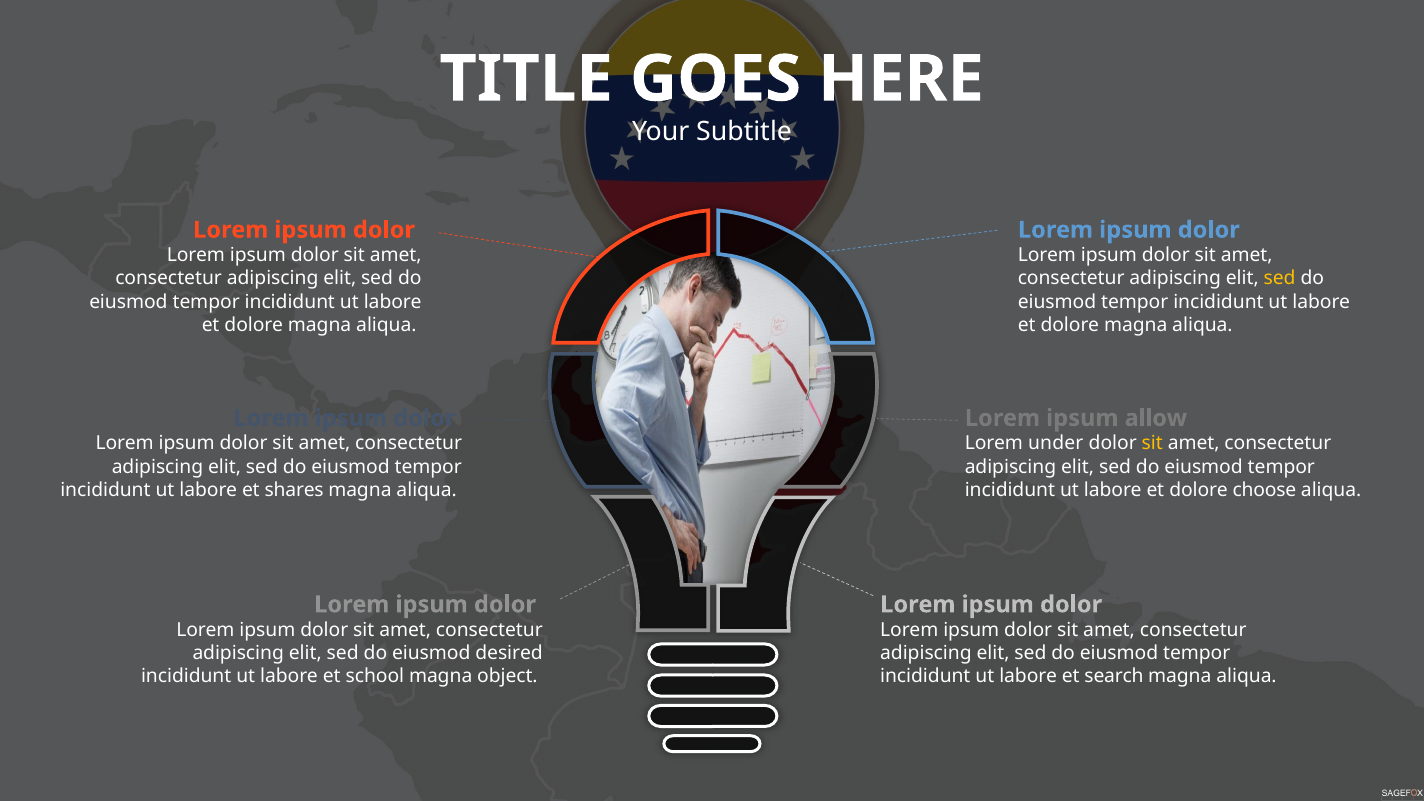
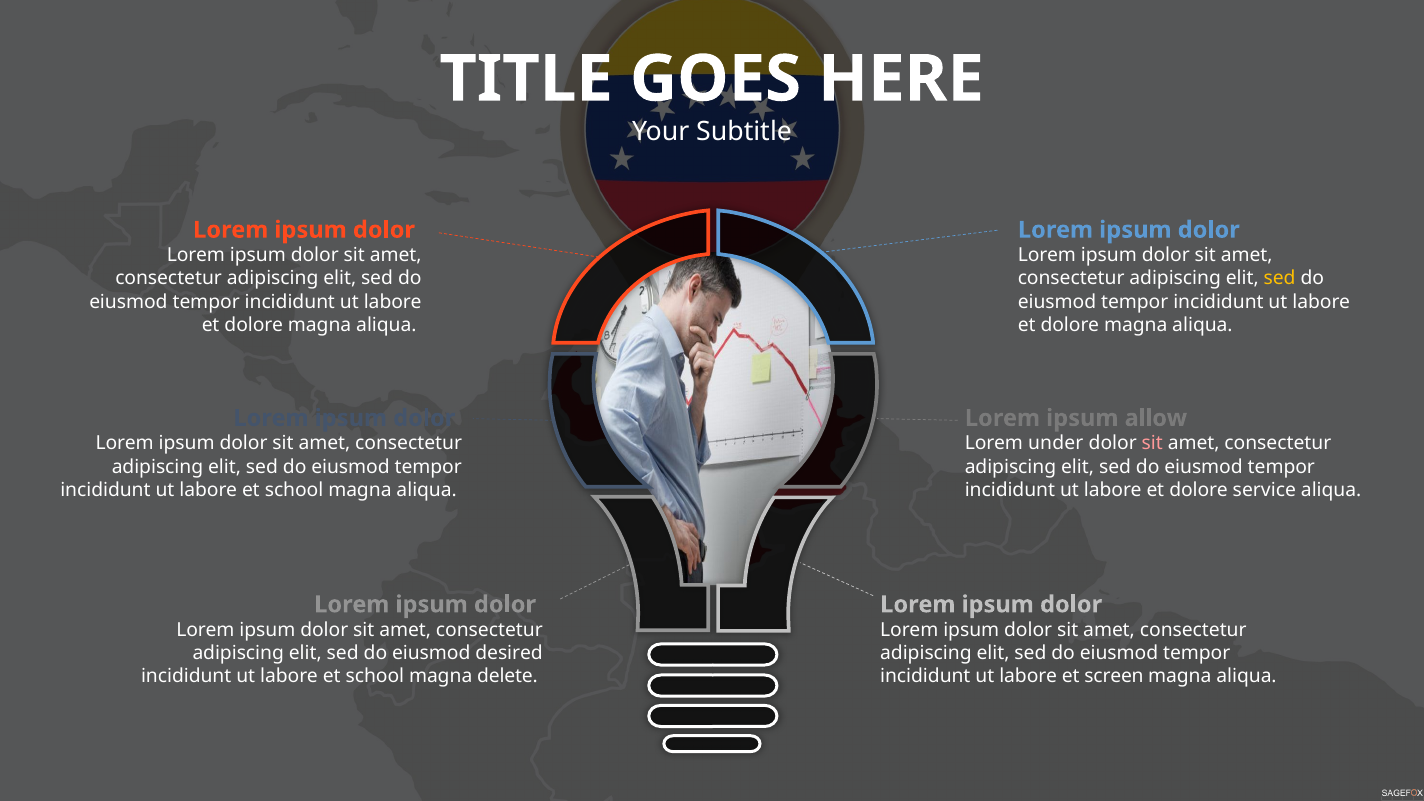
sit at (1152, 444) colour: yellow -> pink
shares at (294, 490): shares -> school
choose: choose -> service
object: object -> delete
search: search -> screen
